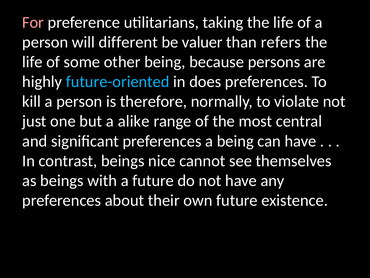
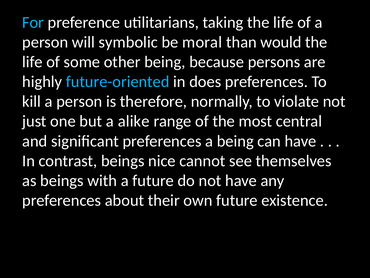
For colour: pink -> light blue
different: different -> symbolic
valuer: valuer -> moral
refers: refers -> would
